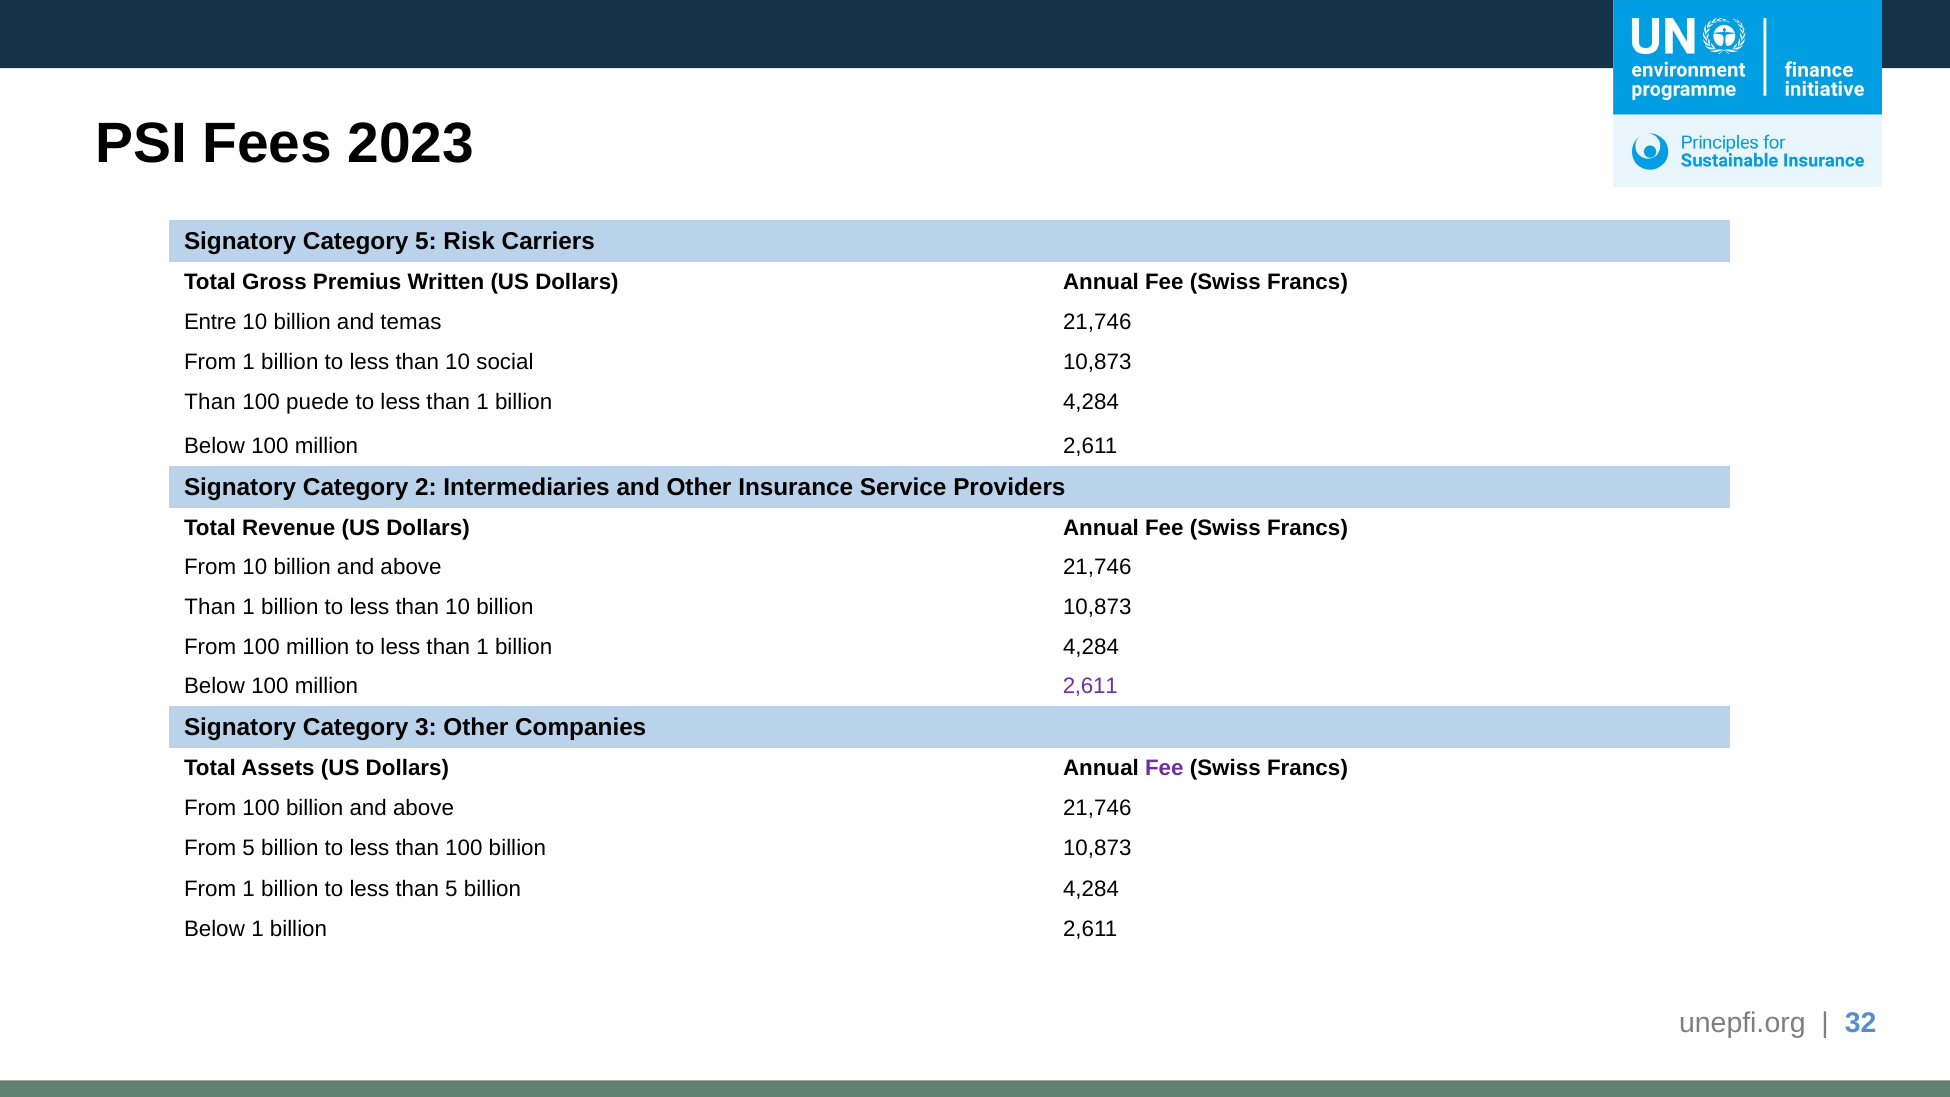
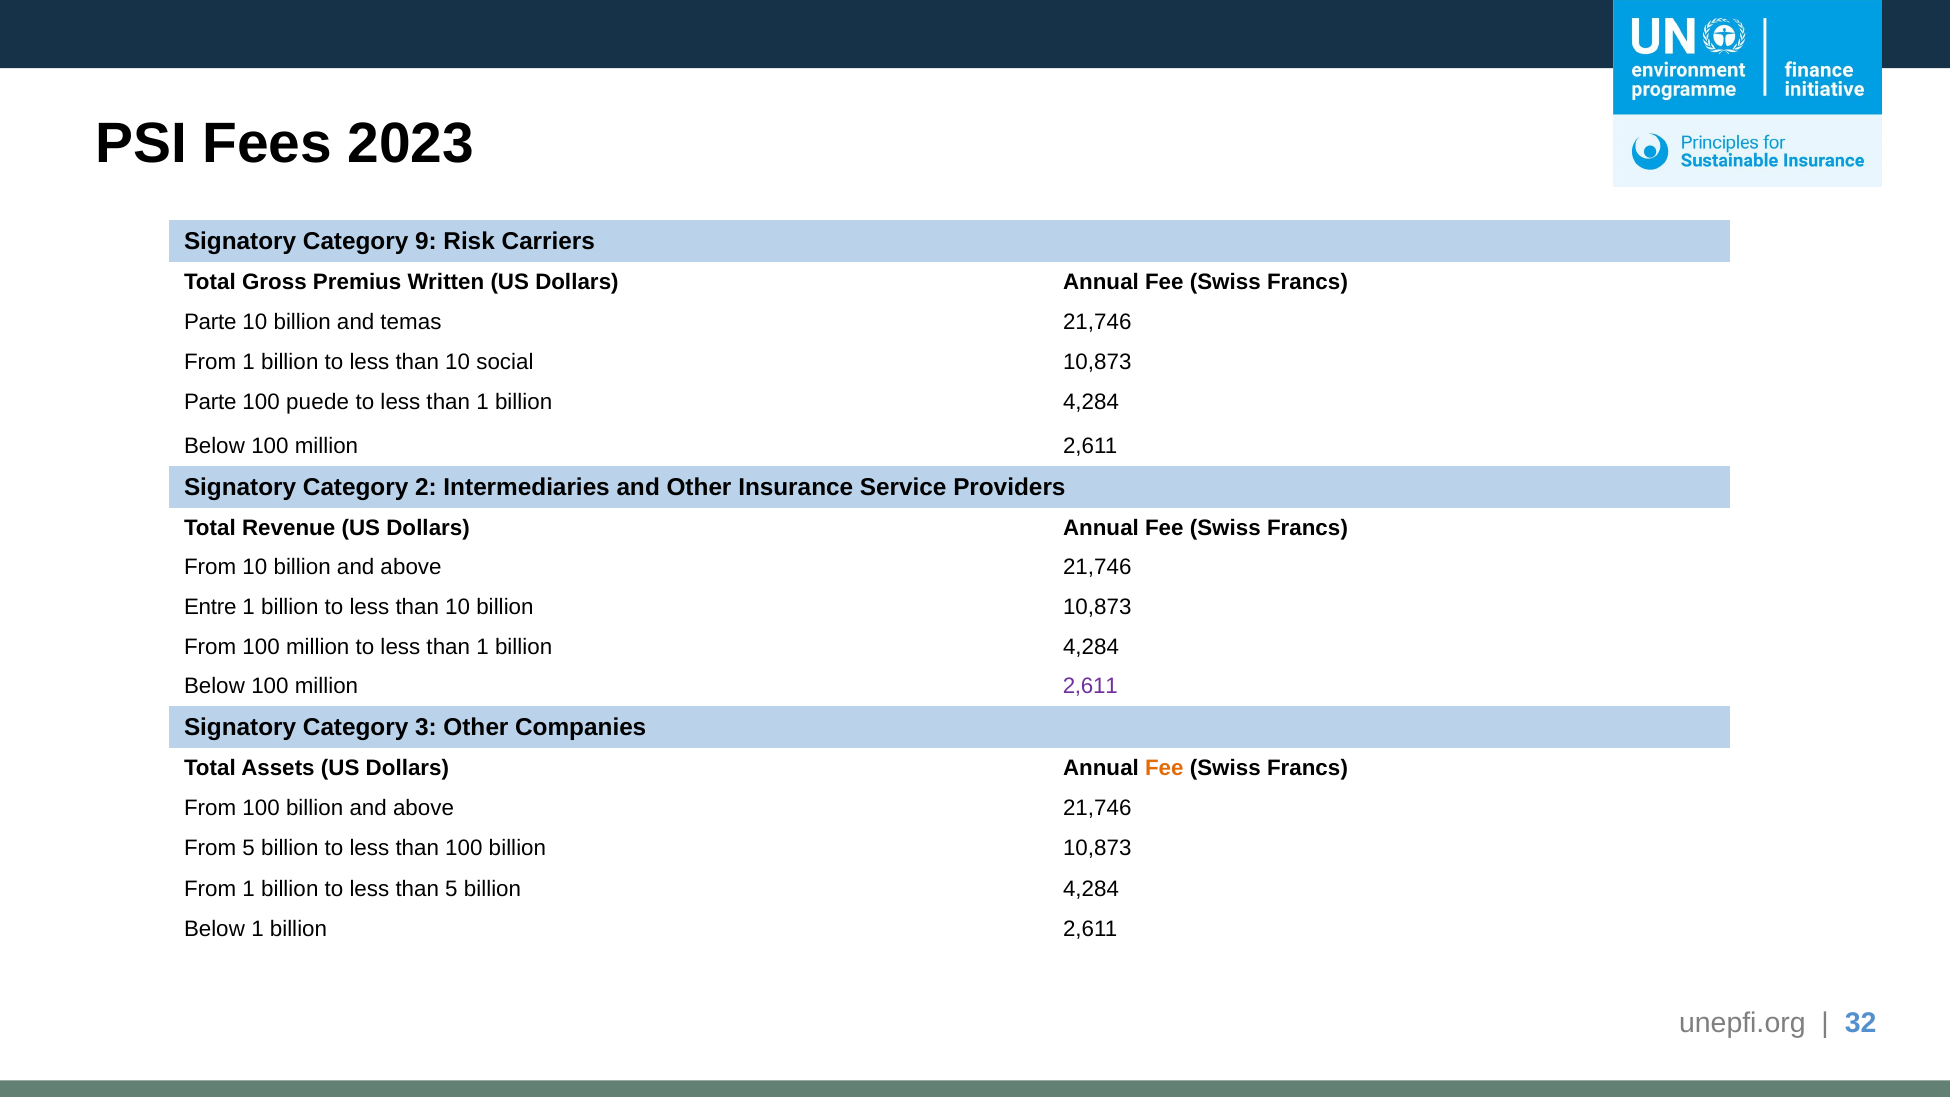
Category 5: 5 -> 9
Entre at (210, 322): Entre -> Parte
Than at (210, 402): Than -> Parte
Than at (210, 607): Than -> Entre
Fee at (1164, 768) colour: purple -> orange
